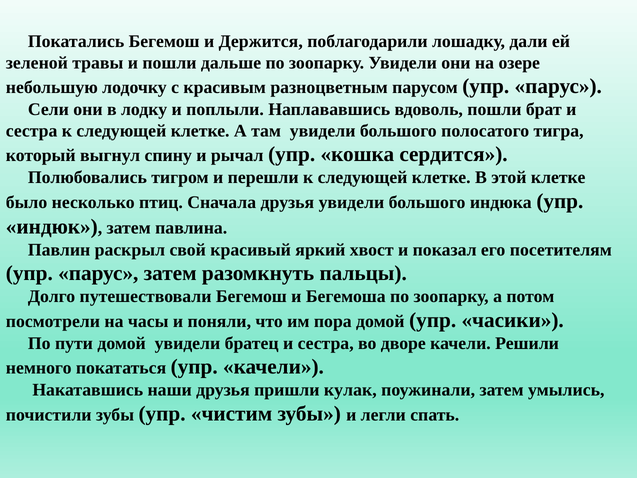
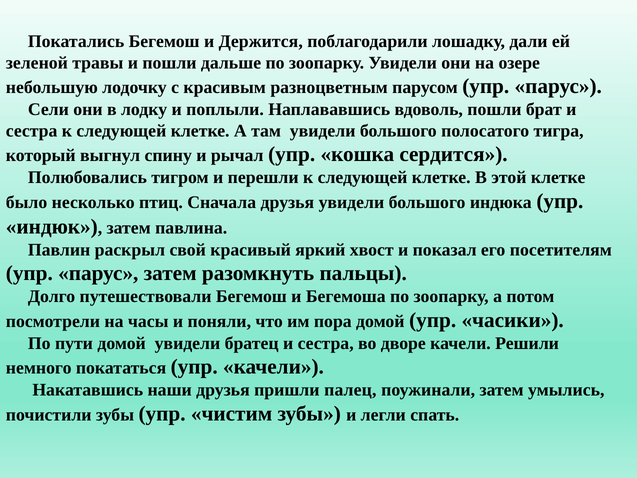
кулак: кулак -> палец
